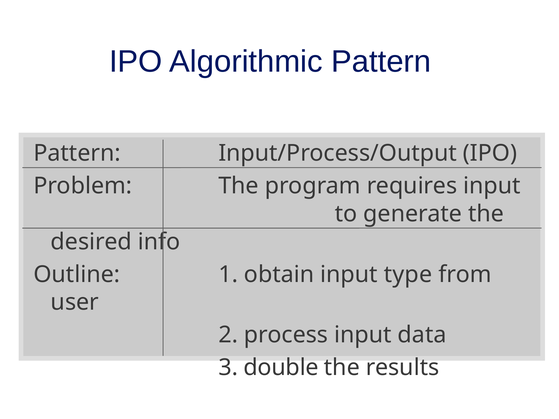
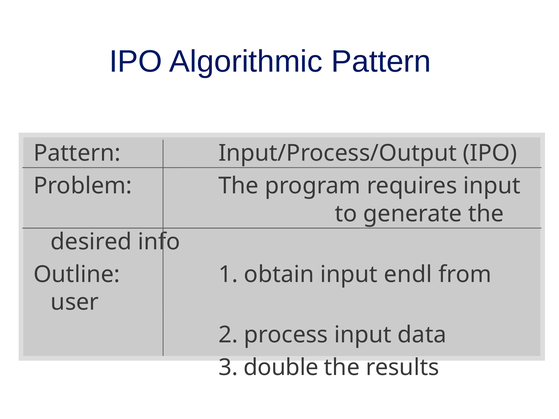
type: type -> endl
